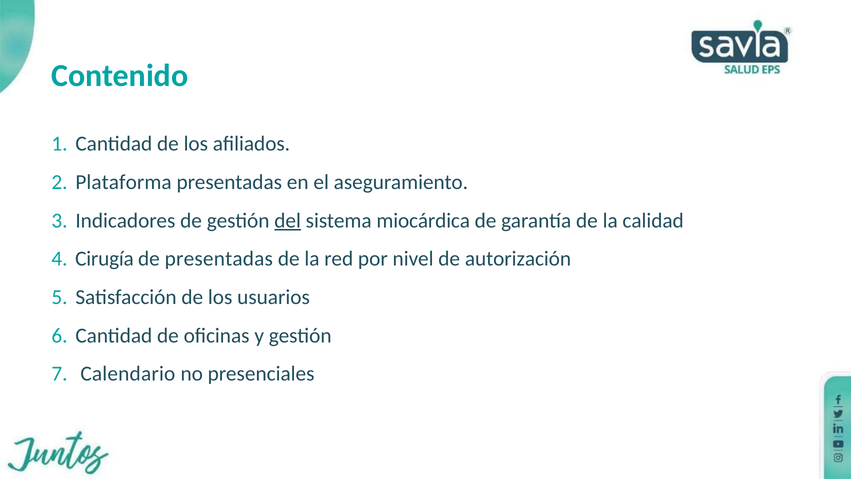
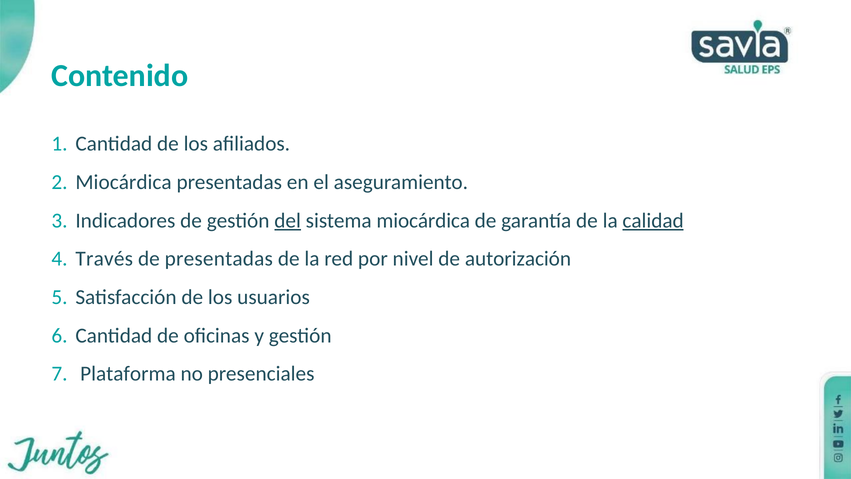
Plataforma at (124, 182): Plataforma -> Miocárdica
calidad underline: none -> present
Cirugía: Cirugía -> Través
Calendario: Calendario -> Plataforma
